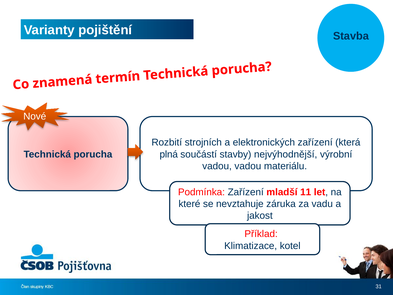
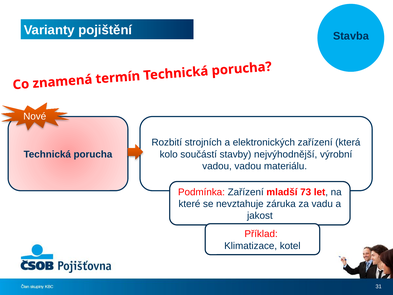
plná: plná -> kolo
11: 11 -> 73
